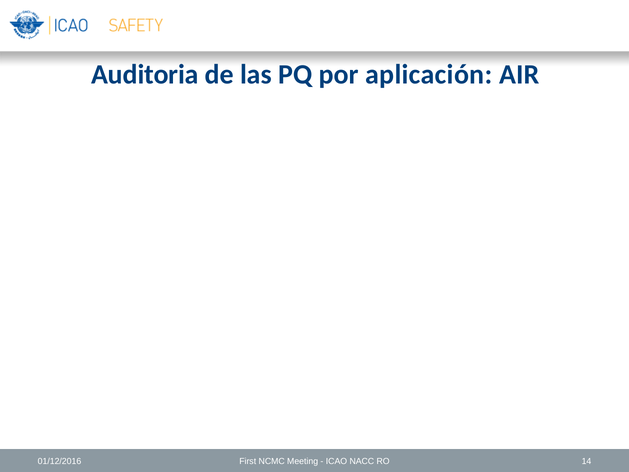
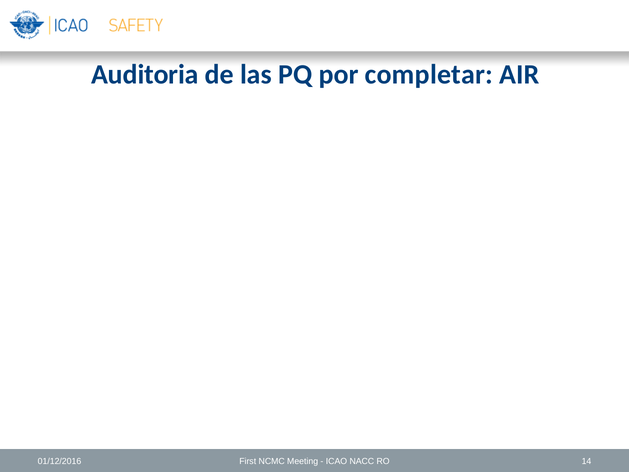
aplicación: aplicación -> completar
